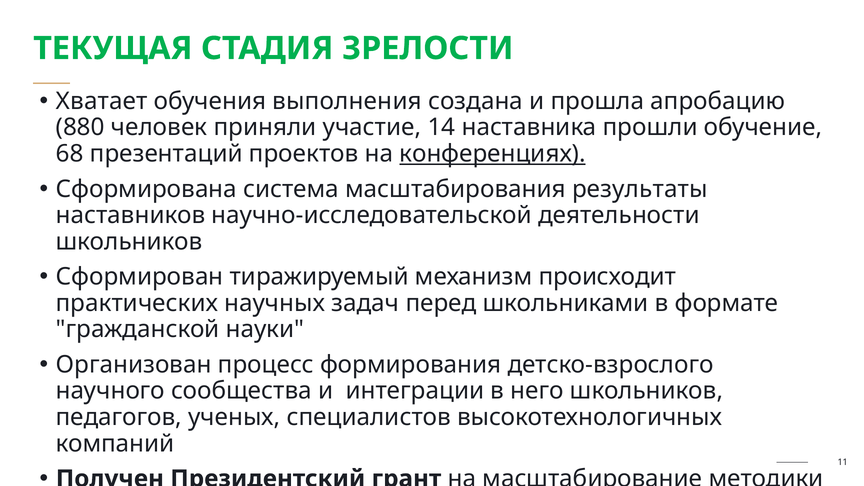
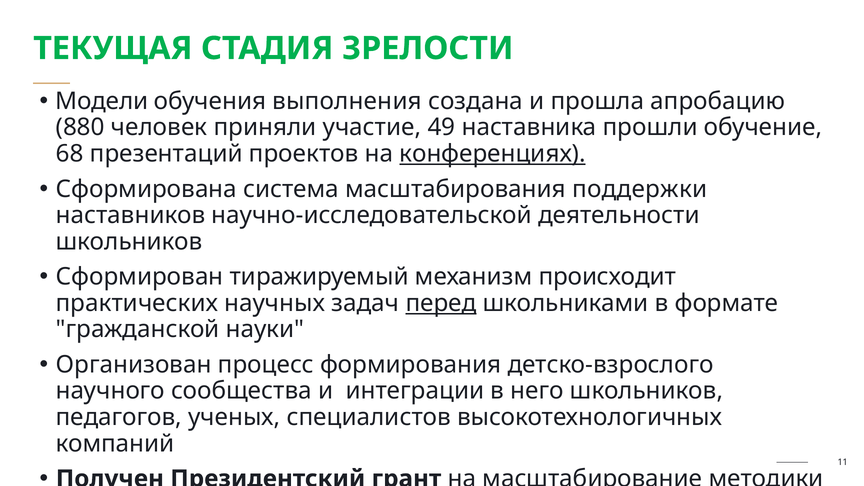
Хватает: Хватает -> Модели
14: 14 -> 49
результаты: результаты -> поддержки
перед underline: none -> present
